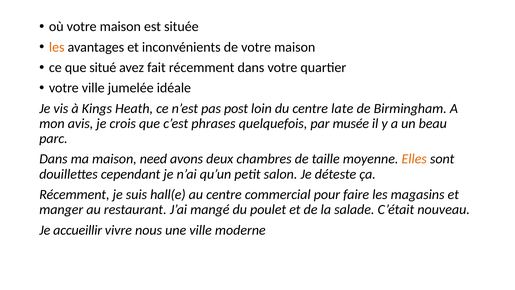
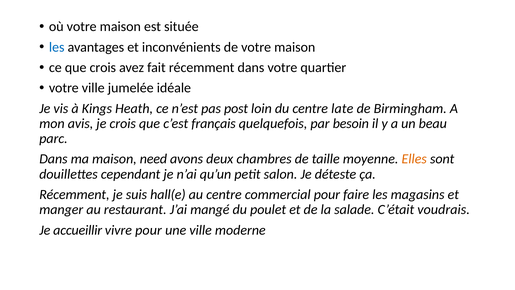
les at (57, 47) colour: orange -> blue
que situé: situé -> crois
phrases: phrases -> français
musée: musée -> besoin
nouveau: nouveau -> voudrais
vivre nous: nous -> pour
